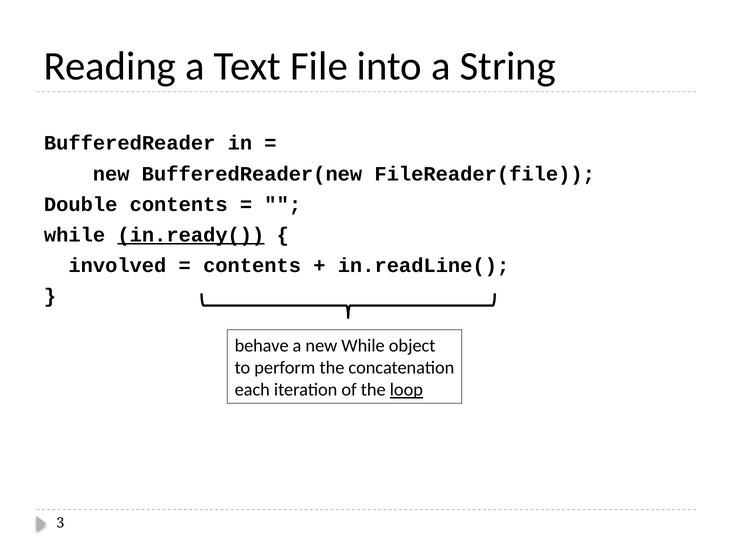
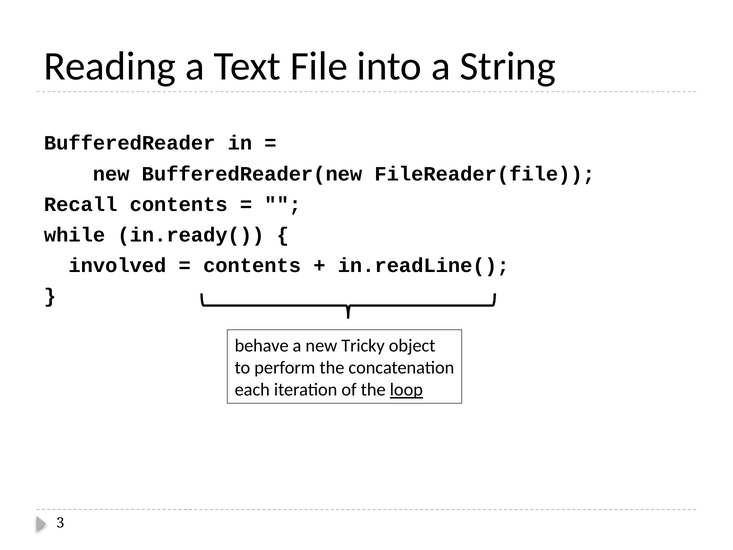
Double: Double -> Recall
in.ready( underline: present -> none
new While: While -> Tricky
